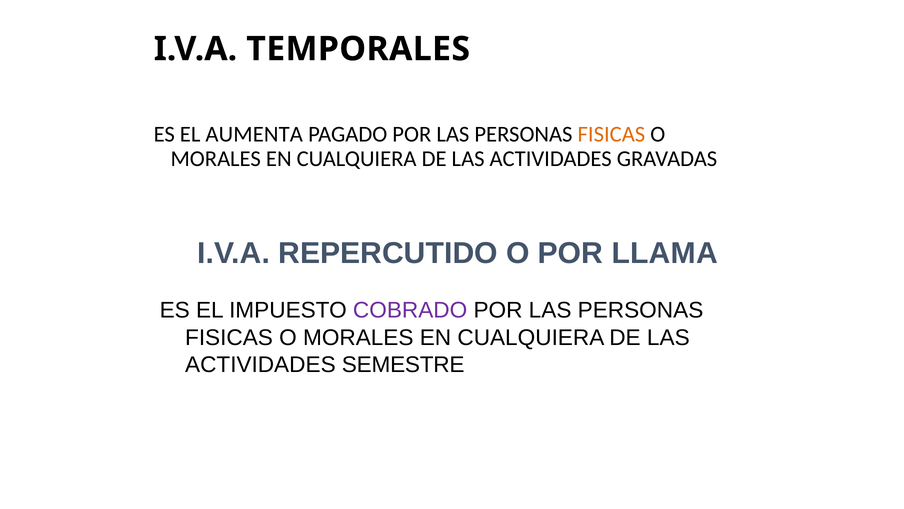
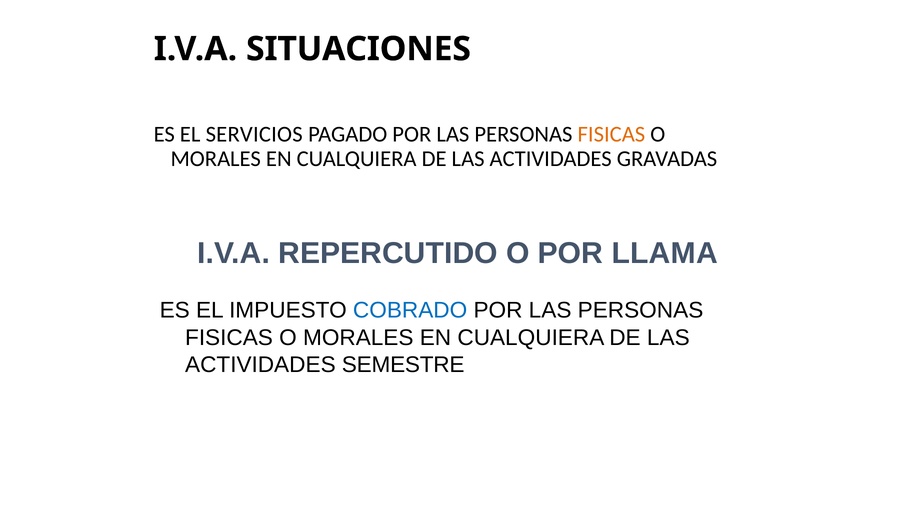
TEMPORALES: TEMPORALES -> SITUACIONES
AUMENTA: AUMENTA -> SERVICIOS
COBRADO colour: purple -> blue
